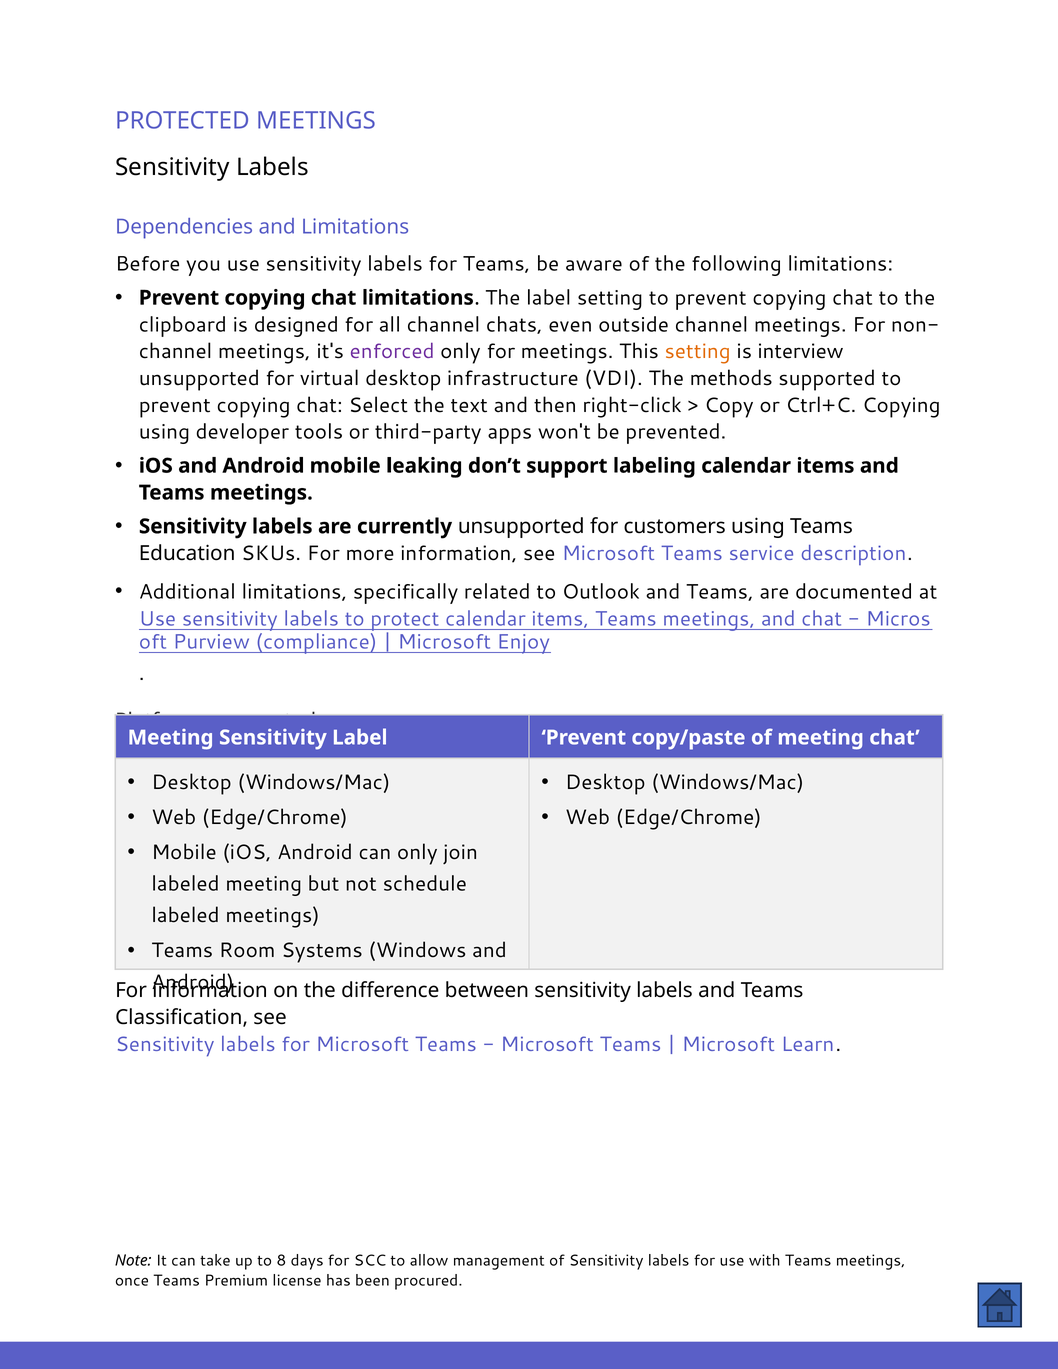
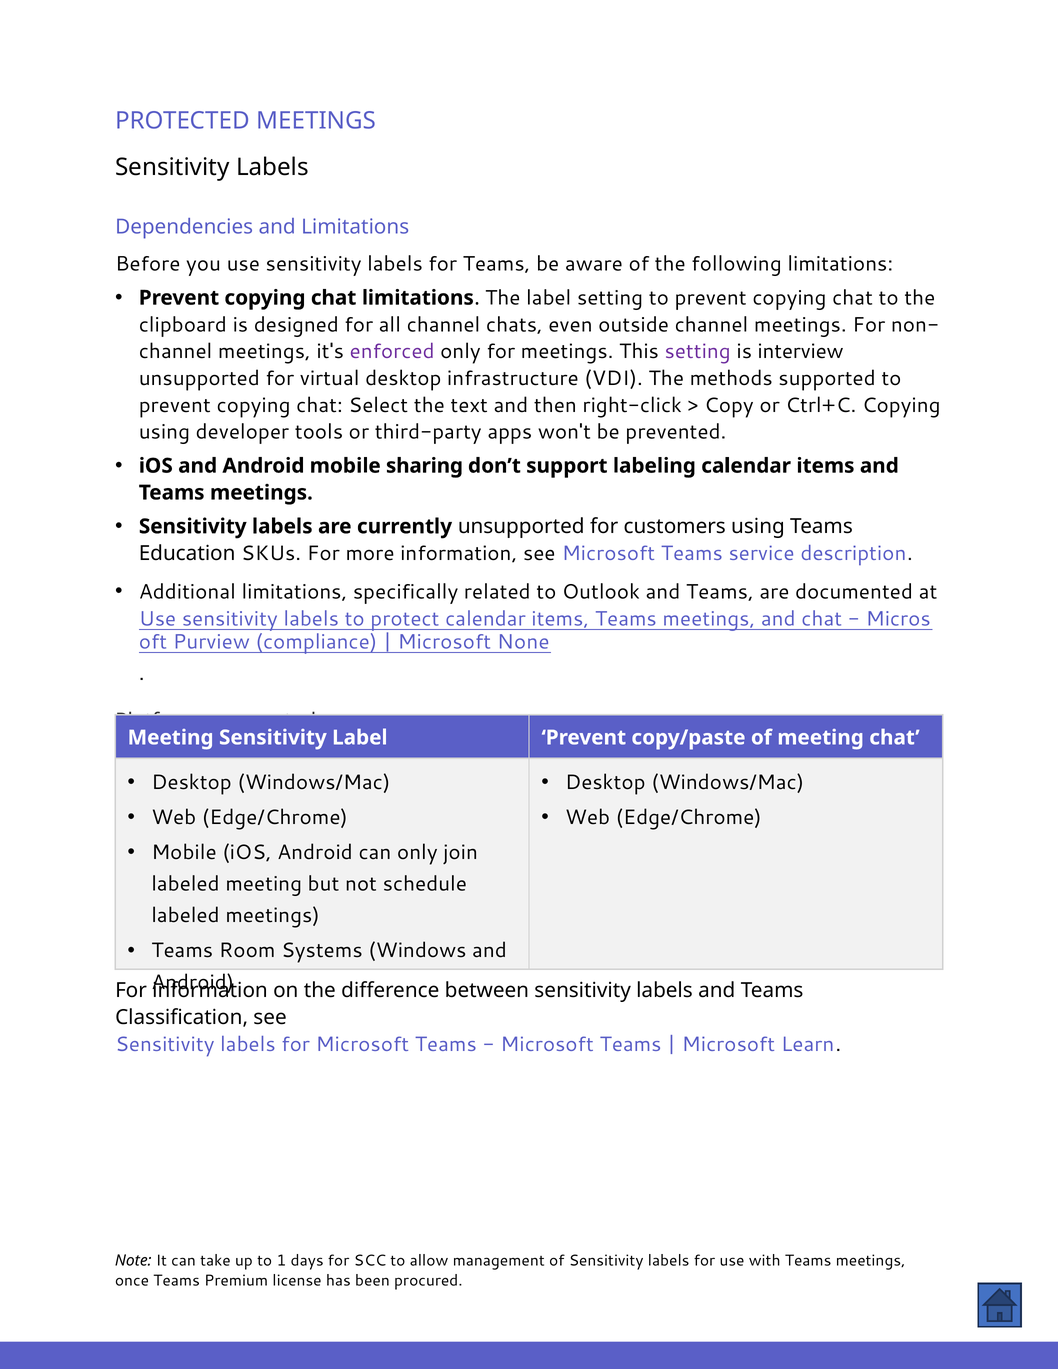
setting at (698, 352) colour: orange -> purple
leaking: leaking -> sharing
Enjoy: Enjoy -> None
8: 8 -> 1
